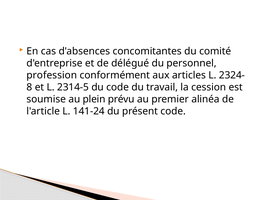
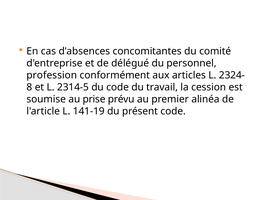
plein: plein -> prise
141-24: 141-24 -> 141-19
